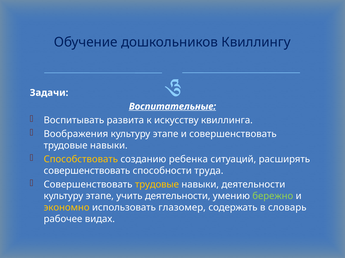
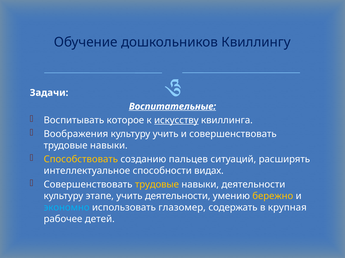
развита: развита -> которое
искусству underline: none -> present
этапе at (166, 134): этапе -> учить
ребенка: ребенка -> пальцев
совершенствовать at (87, 171): совершенствовать -> интеллектуальное
труда: труда -> видах
бережно colour: light green -> yellow
экономно colour: yellow -> light blue
словарь: словарь -> крупная
видах: видах -> детей
